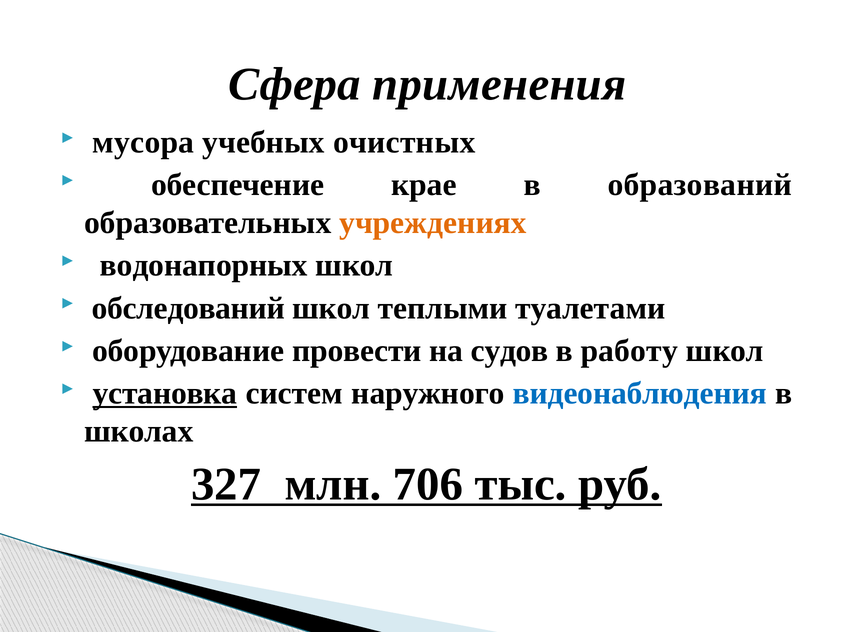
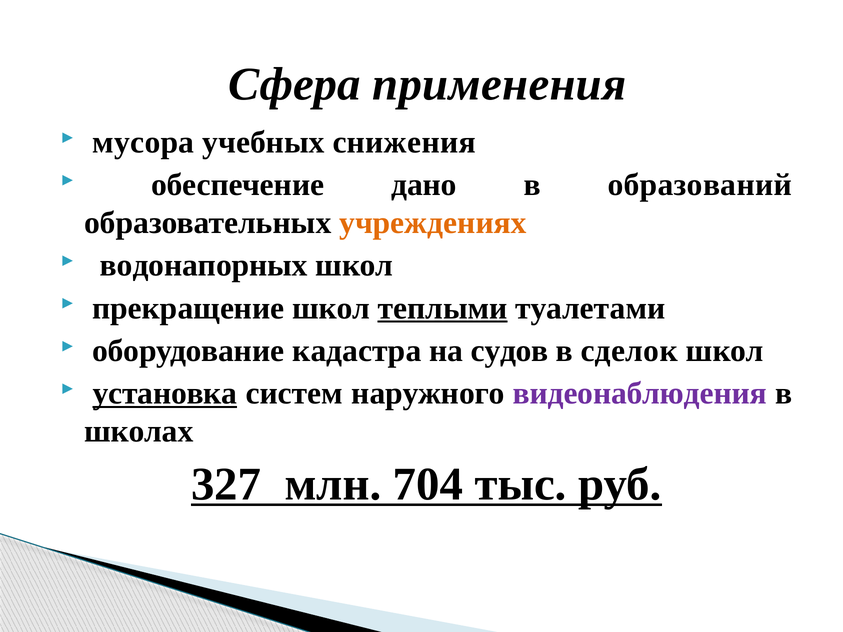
очистных: очистных -> снижения
крае: крае -> дано
обследований: обследований -> прекращение
теплыми underline: none -> present
провести: провести -> кадастра
работу: работу -> сделок
видеонаблюдения colour: blue -> purple
706: 706 -> 704
